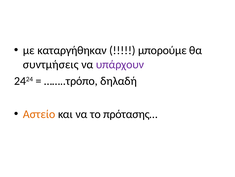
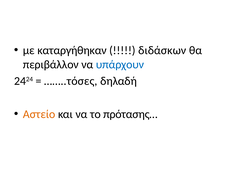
μπορούμε: μπορούμε -> διδάσκων
συντμήσεις: συντμήσεις -> περιβάλλον
υπάρχουν colour: purple -> blue
……..τρόπο: ……..τρόπο -> ……..τόσες
